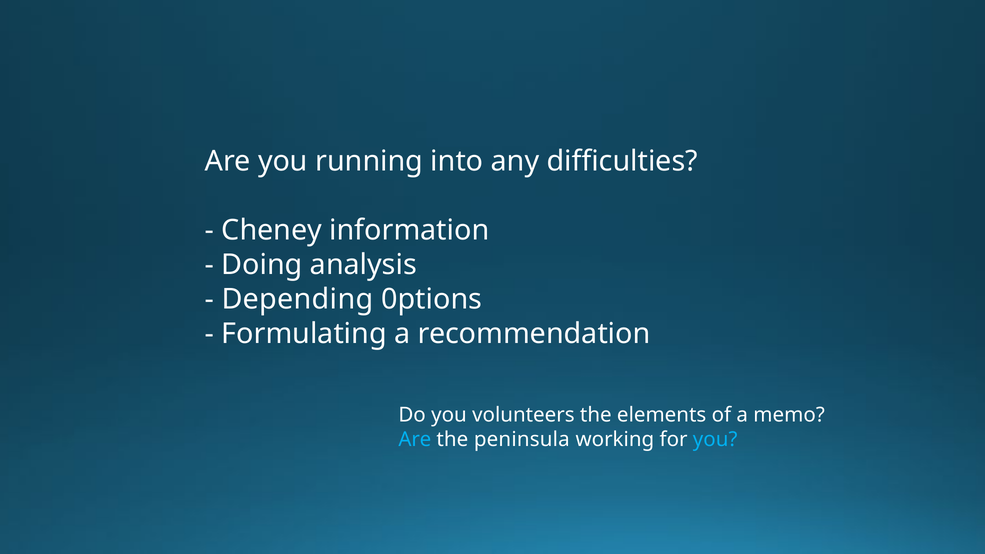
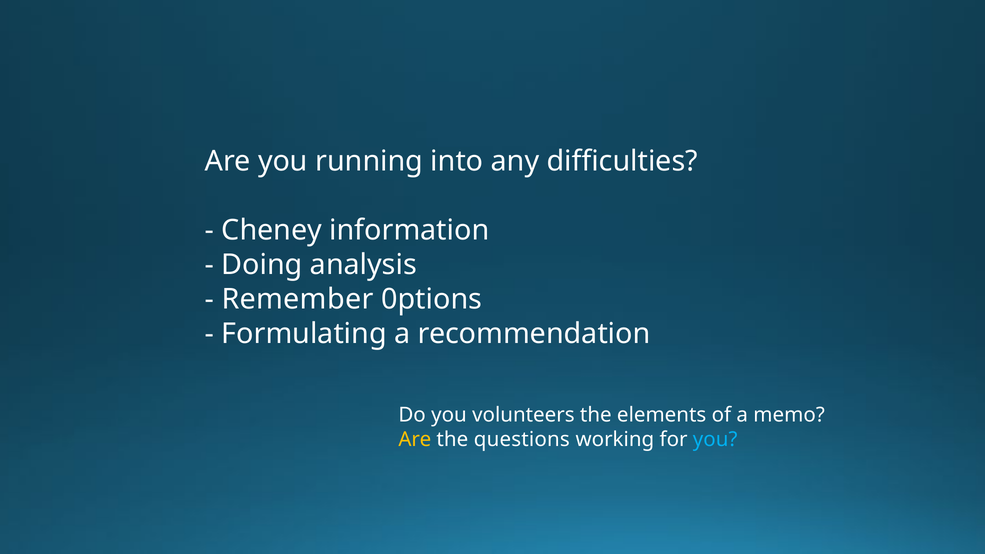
Depending: Depending -> Remember
Are at (415, 440) colour: light blue -> yellow
peninsula: peninsula -> questions
